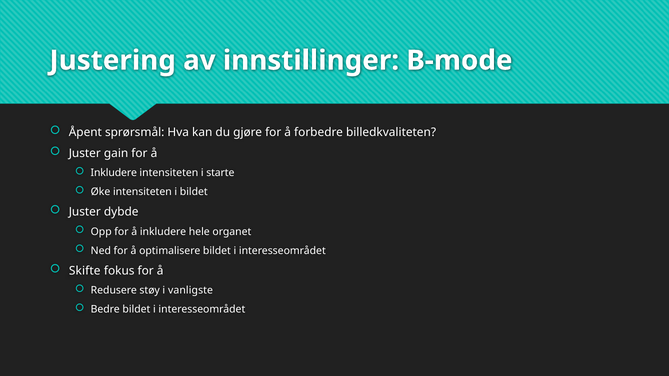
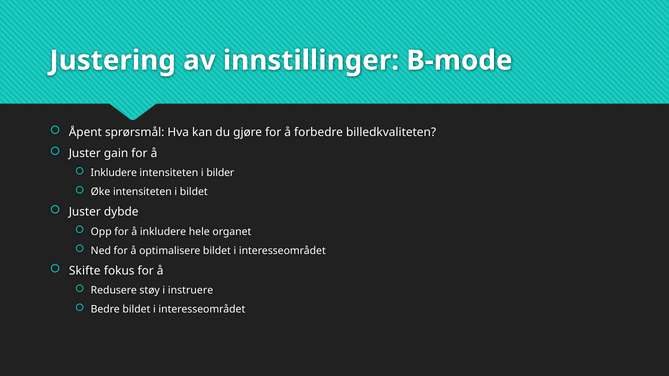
starte: starte -> bilder
vanligste: vanligste -> instruere
